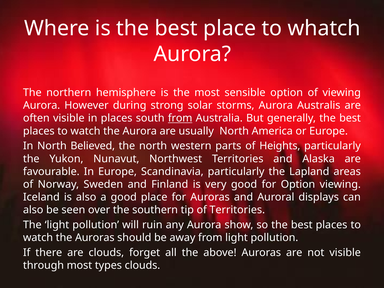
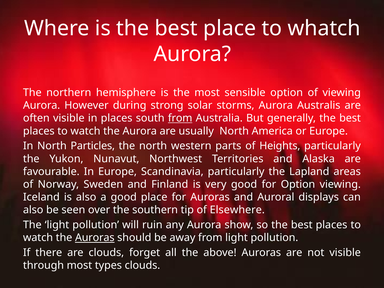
Believed: Believed -> Particles
of Territories: Territories -> Elsewhere
Auroras at (95, 238) underline: none -> present
